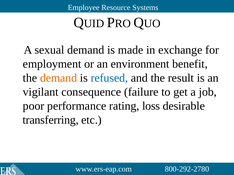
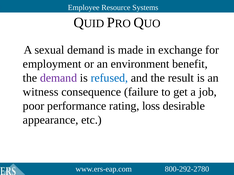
demand at (59, 78) colour: orange -> purple
vigilant: vigilant -> witness
transferring: transferring -> appearance
